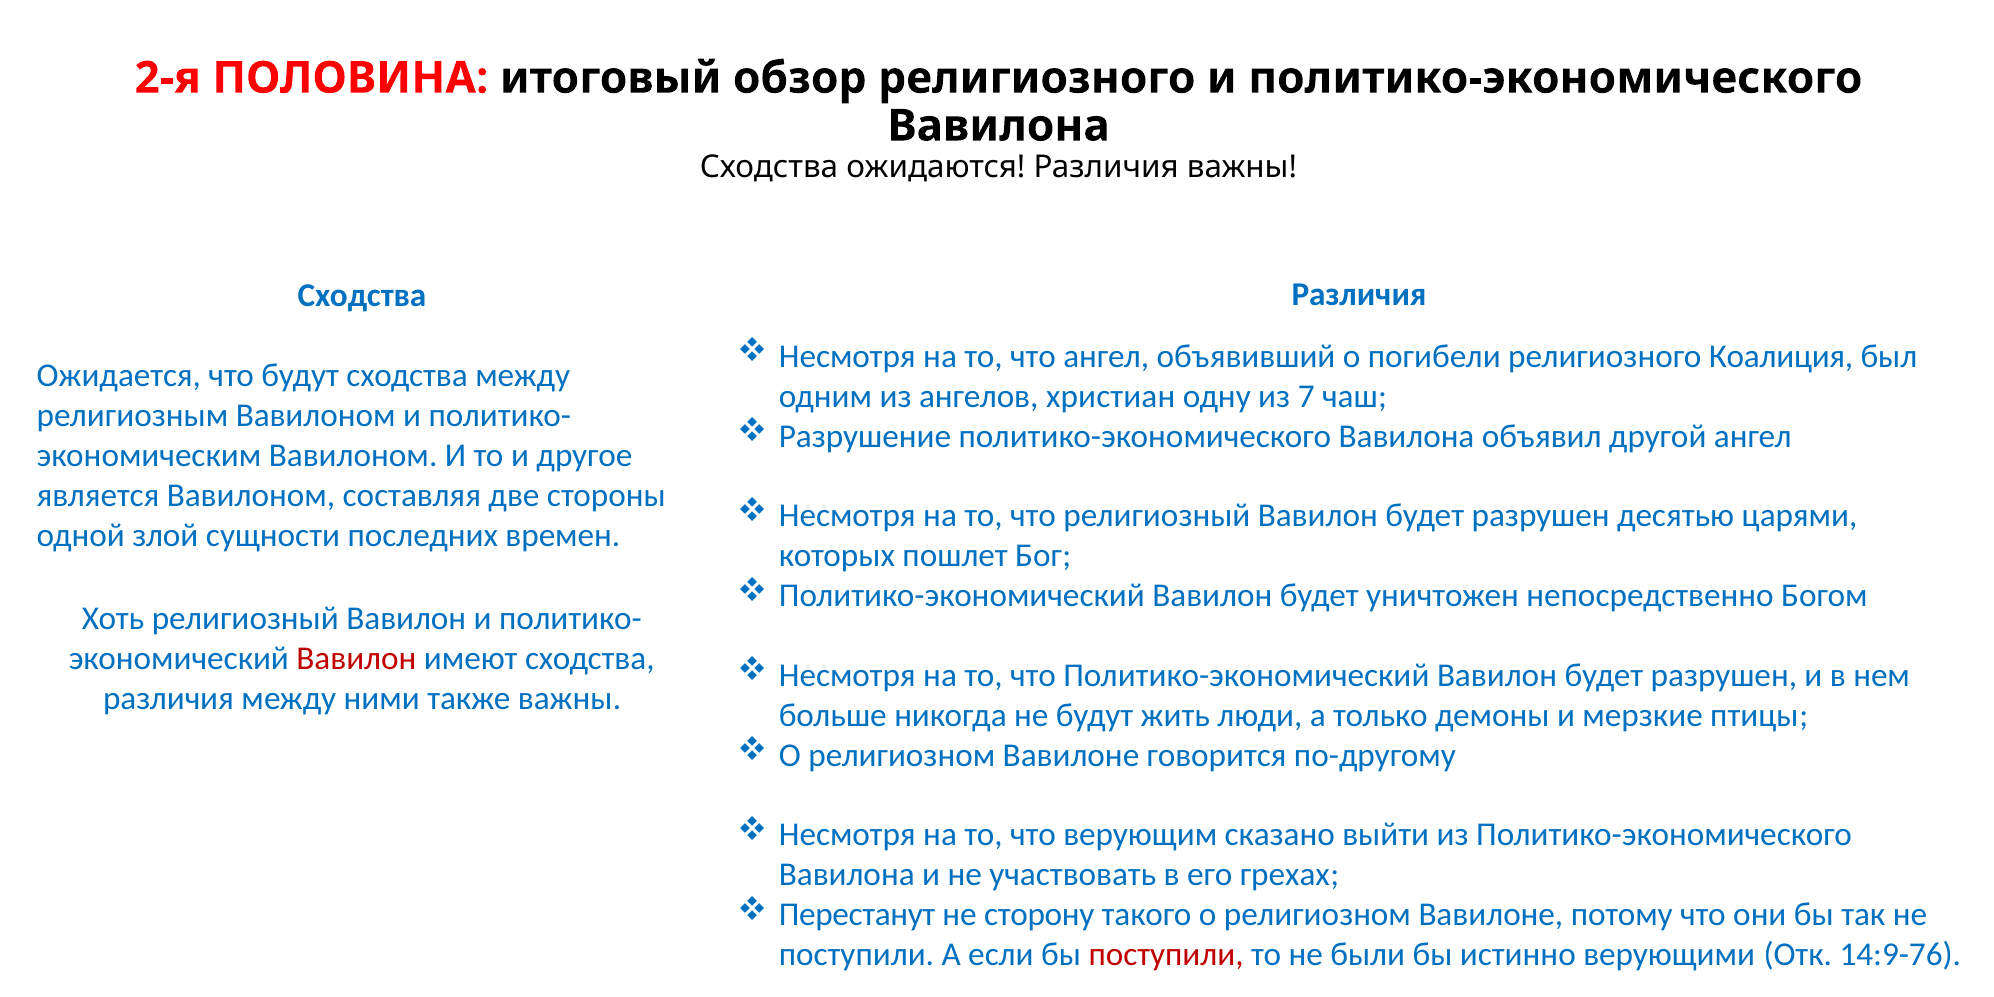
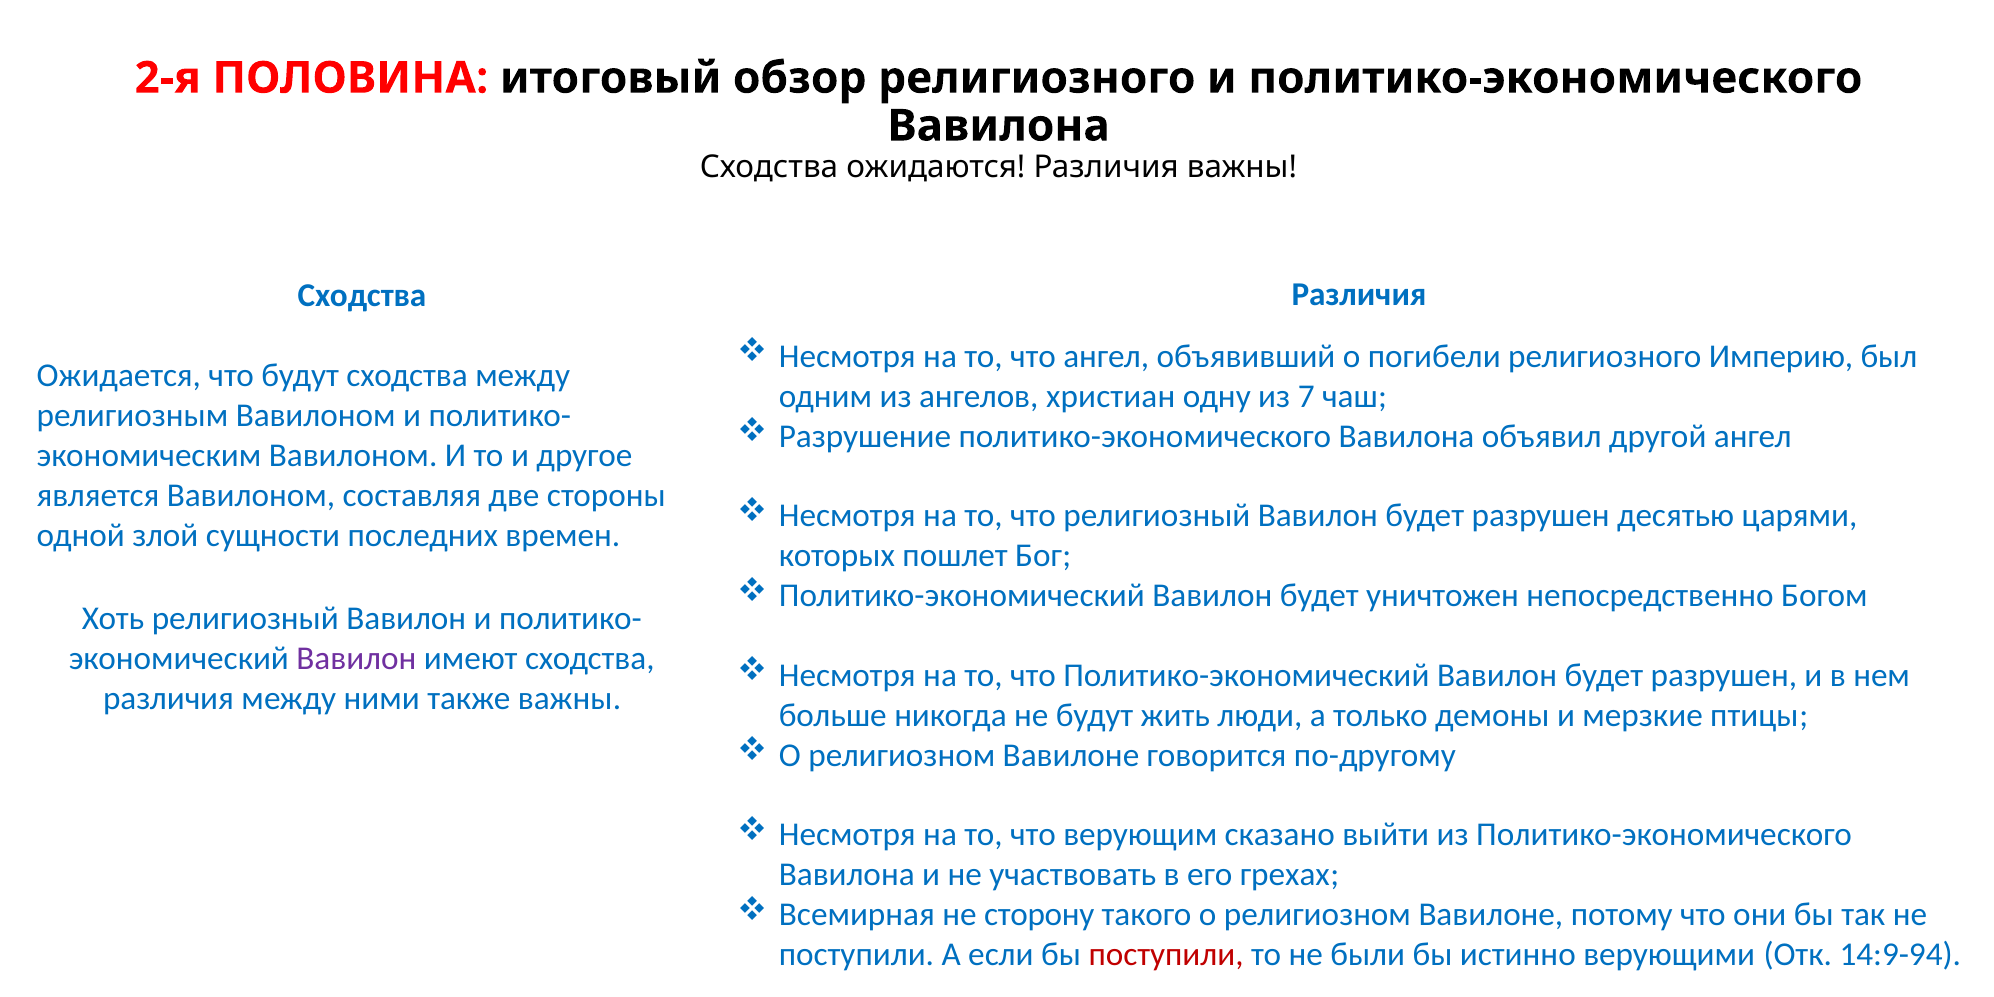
Коалиция: Коалиция -> Империю
Вавилон at (356, 658) colour: red -> purple
Перестанут: Перестанут -> Всемирная
14:9-76: 14:9-76 -> 14:9-94
